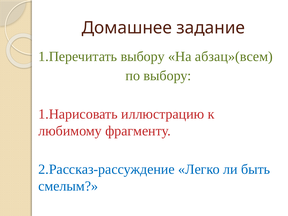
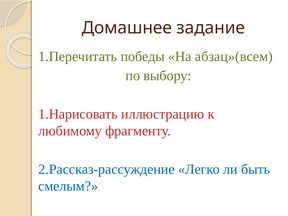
1.Перечитать выбору: выбору -> победы
